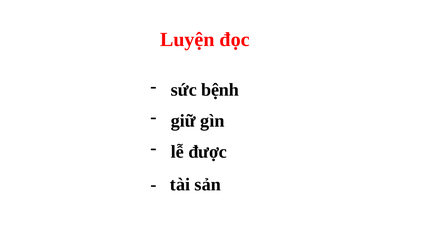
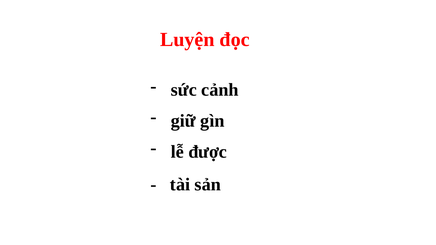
bệnh: bệnh -> cảnh
